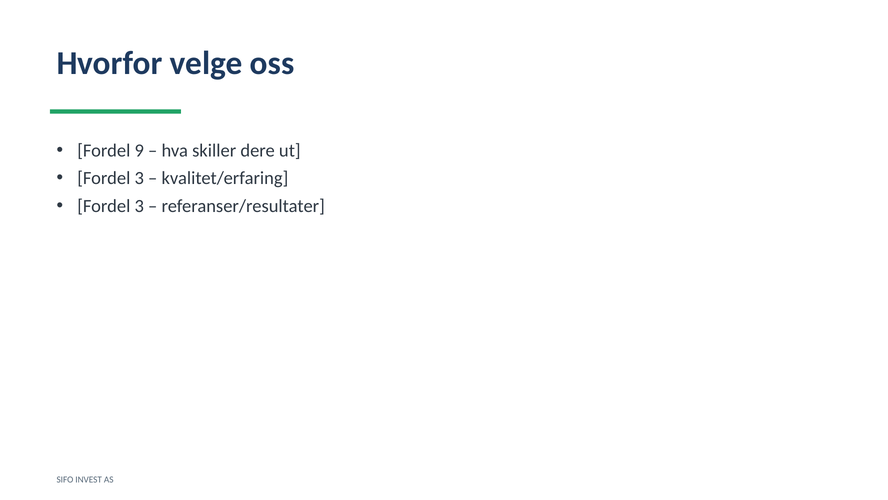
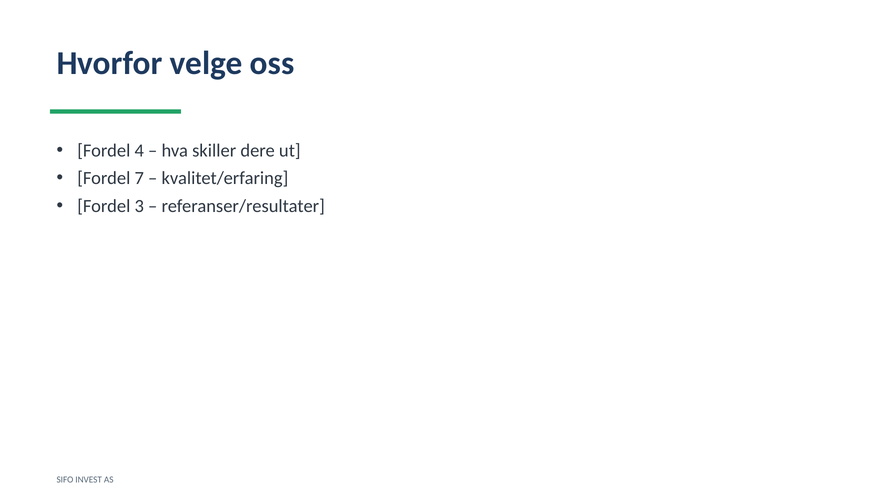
9: 9 -> 4
3 at (139, 178): 3 -> 7
